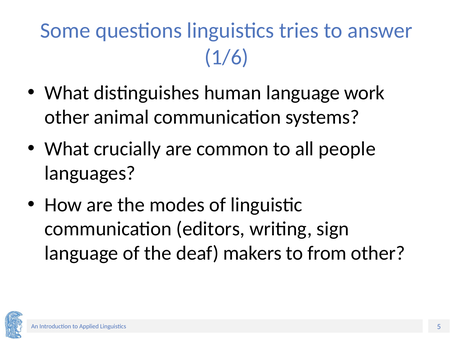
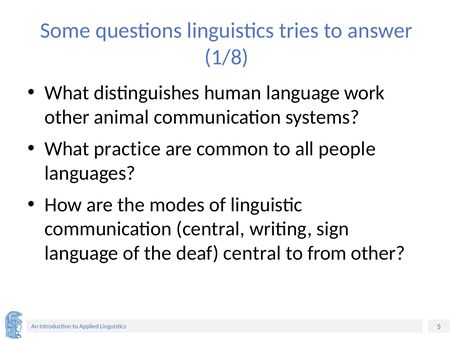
1/6: 1/6 -> 1/8
crucially: crucially -> practice
communication editors: editors -> central
deaf makers: makers -> central
